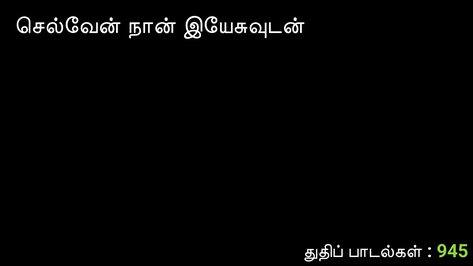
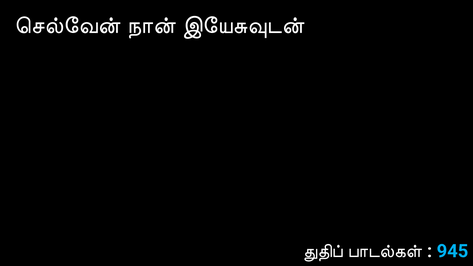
945 colour: light green -> light blue
